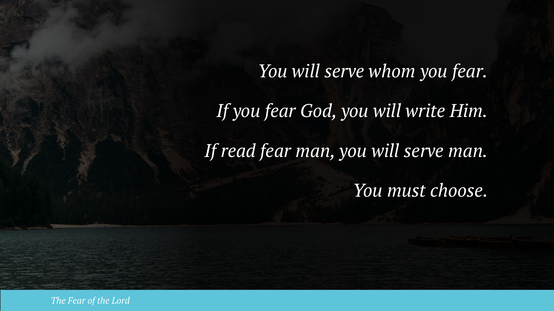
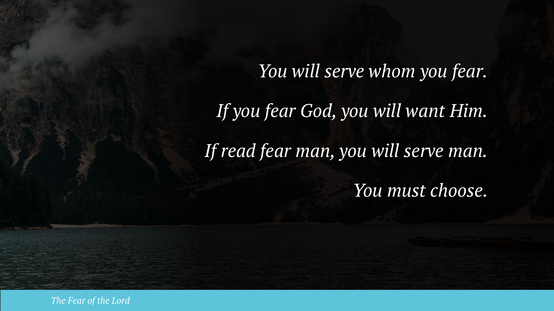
write: write -> want
